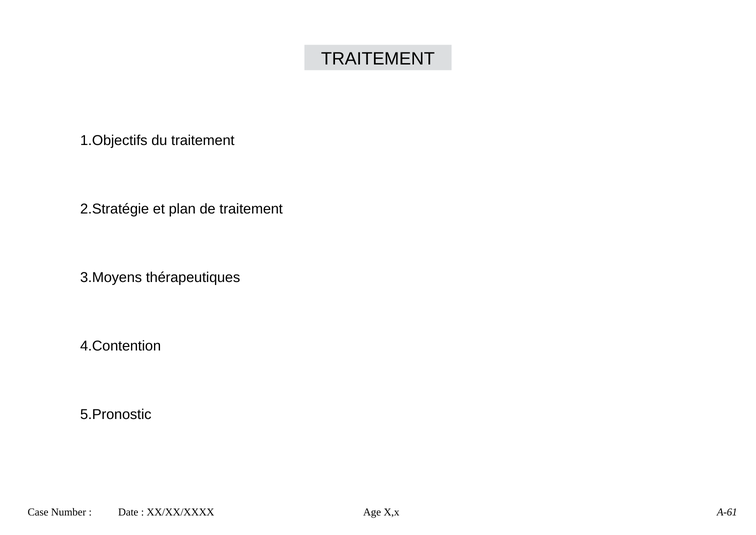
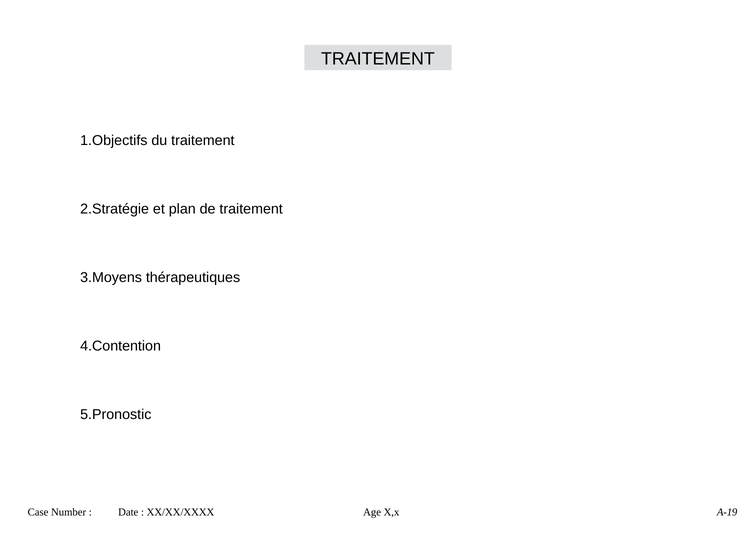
A-61: A-61 -> A-19
